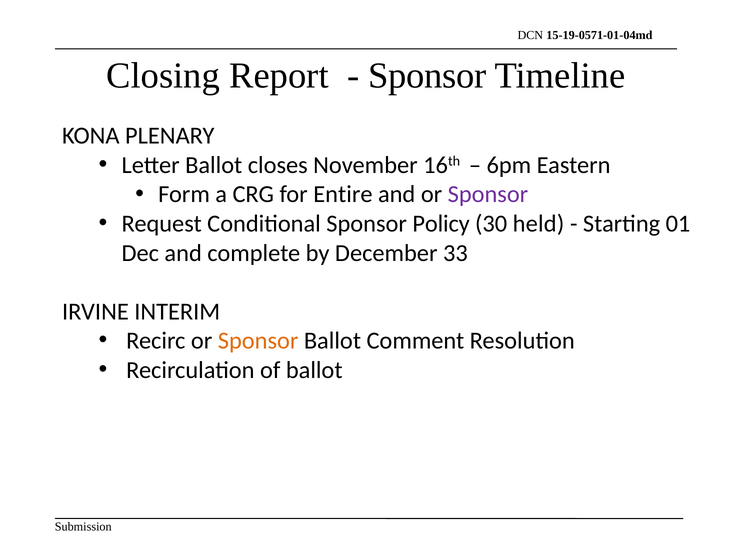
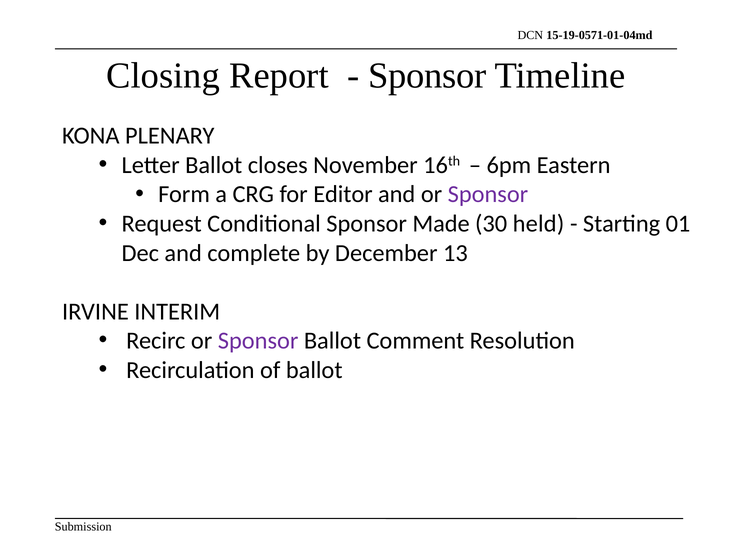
Entire: Entire -> Editor
Policy: Policy -> Made
33: 33 -> 13
Sponsor at (258, 341) colour: orange -> purple
